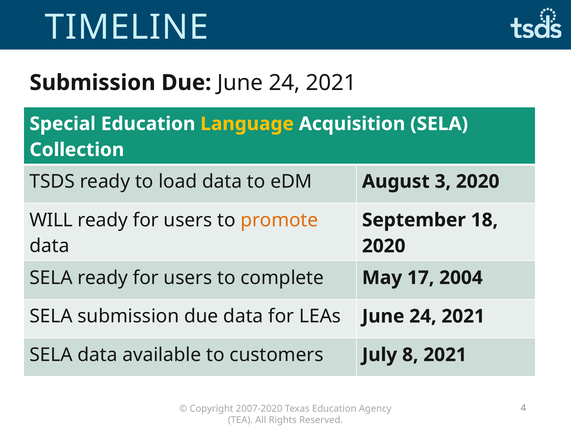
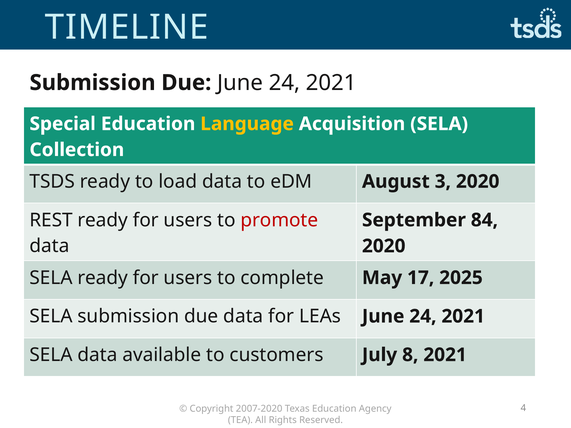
WILL: WILL -> REST
promote colour: orange -> red
18: 18 -> 84
2004: 2004 -> 2025
